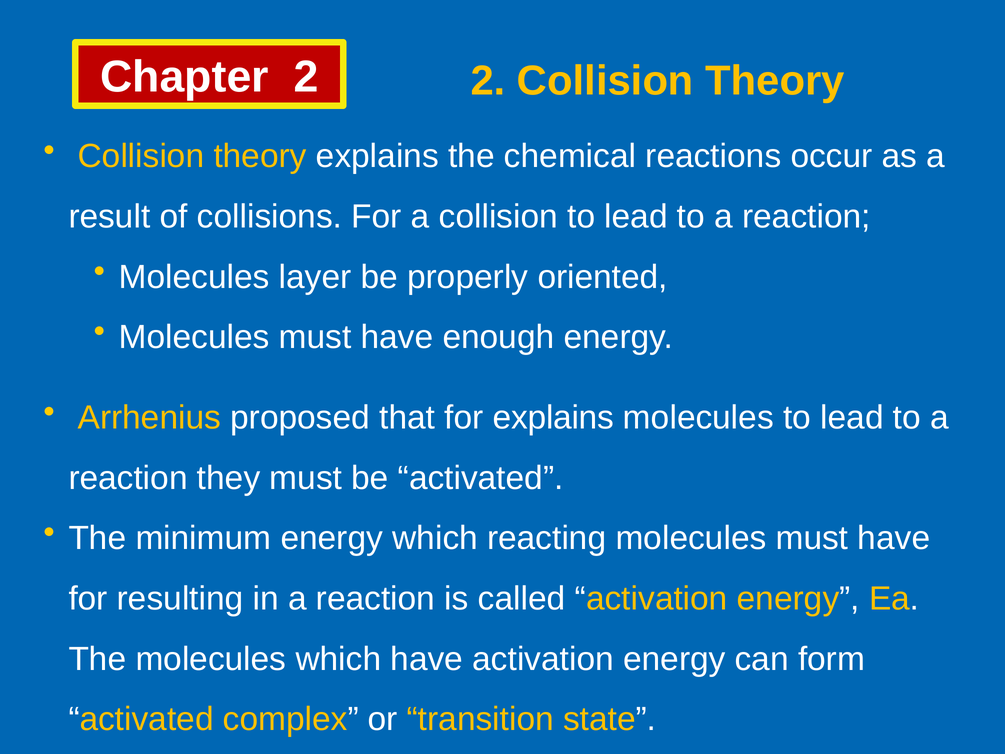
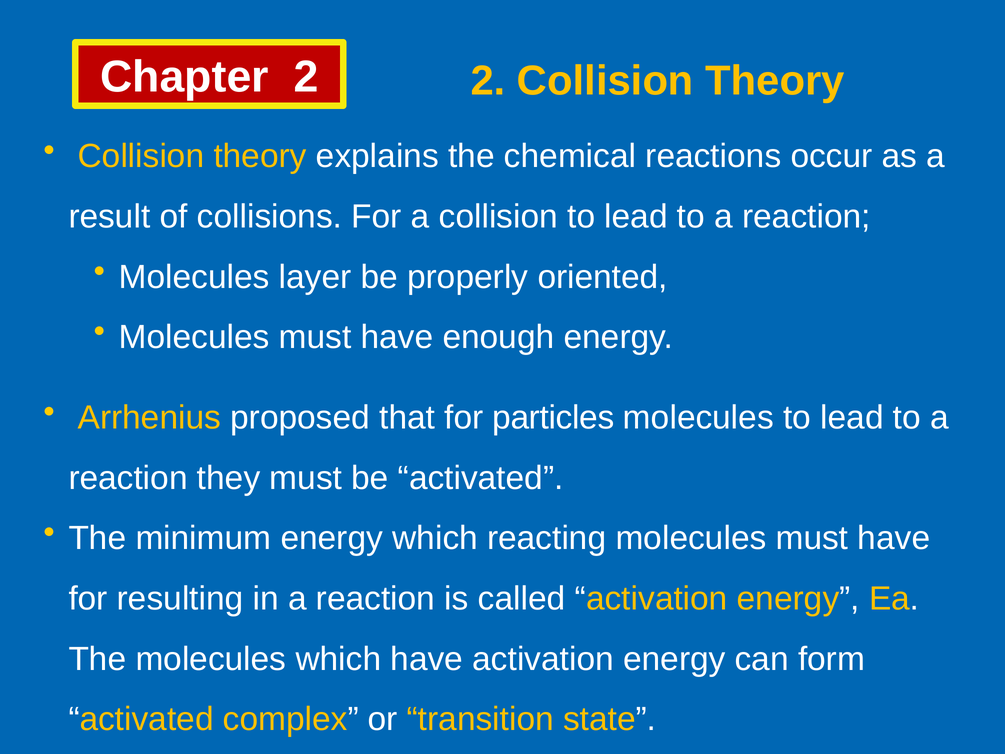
for explains: explains -> particles
